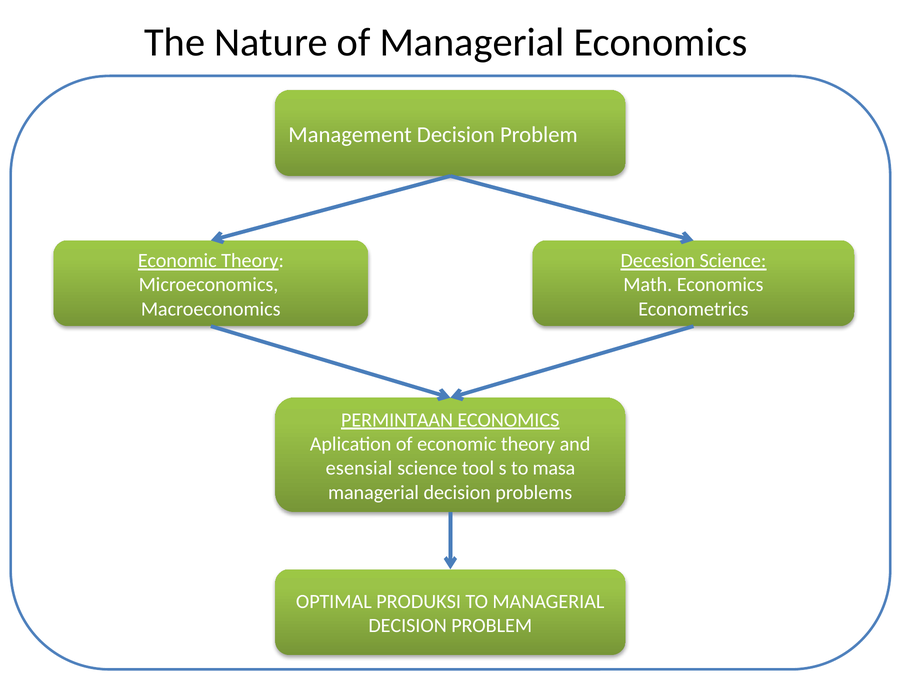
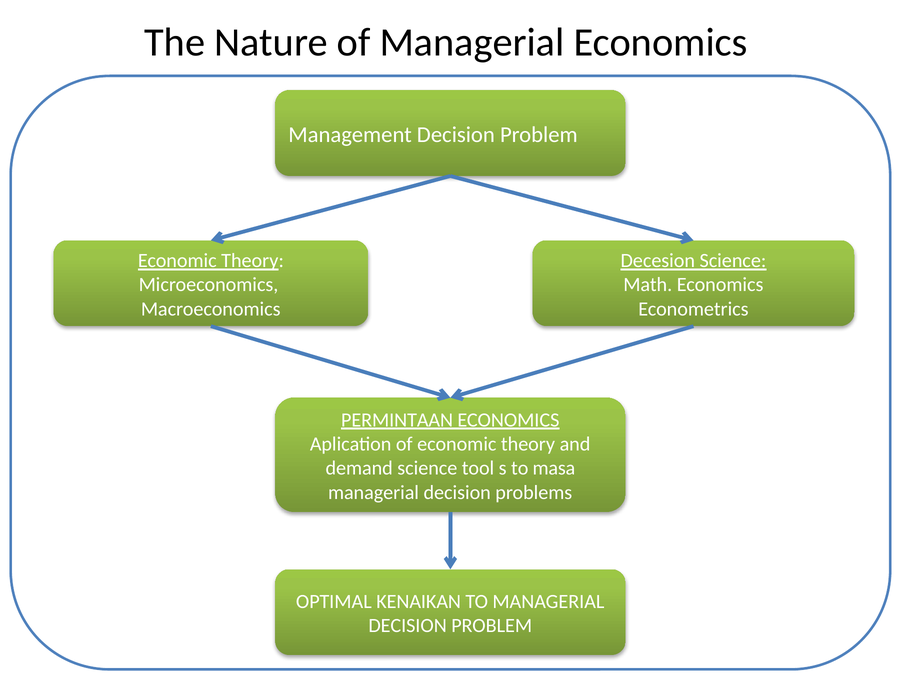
esensial: esensial -> demand
PRODUKSI: PRODUKSI -> KENAIKAN
